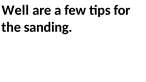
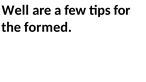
sanding: sanding -> formed
